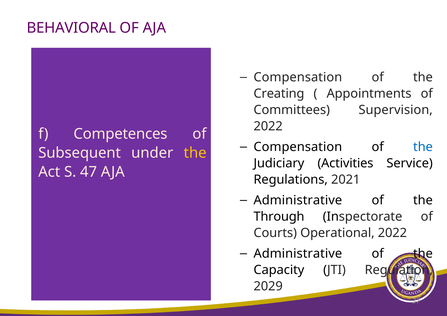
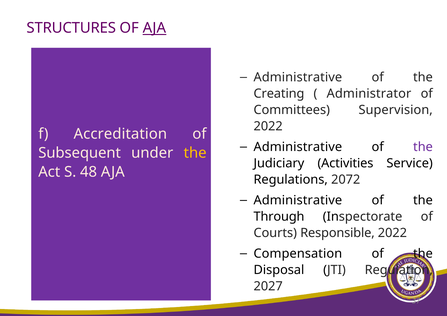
BEHAVIORAL: BEHAVIORAL -> STRUCTURES
AJA at (154, 28) underline: none -> present
Compensation at (298, 77): Compensation -> Administrative
Appointments: Appointments -> Administrator
Competences: Competences -> Accreditation
Compensation at (298, 147): Compensation -> Administrative
the at (423, 147) colour: blue -> purple
47: 47 -> 48
2021: 2021 -> 2072
Operational: Operational -> Responsible
Administrative at (298, 254): Administrative -> Compensation
Capacity: Capacity -> Disposal
2029: 2029 -> 2027
